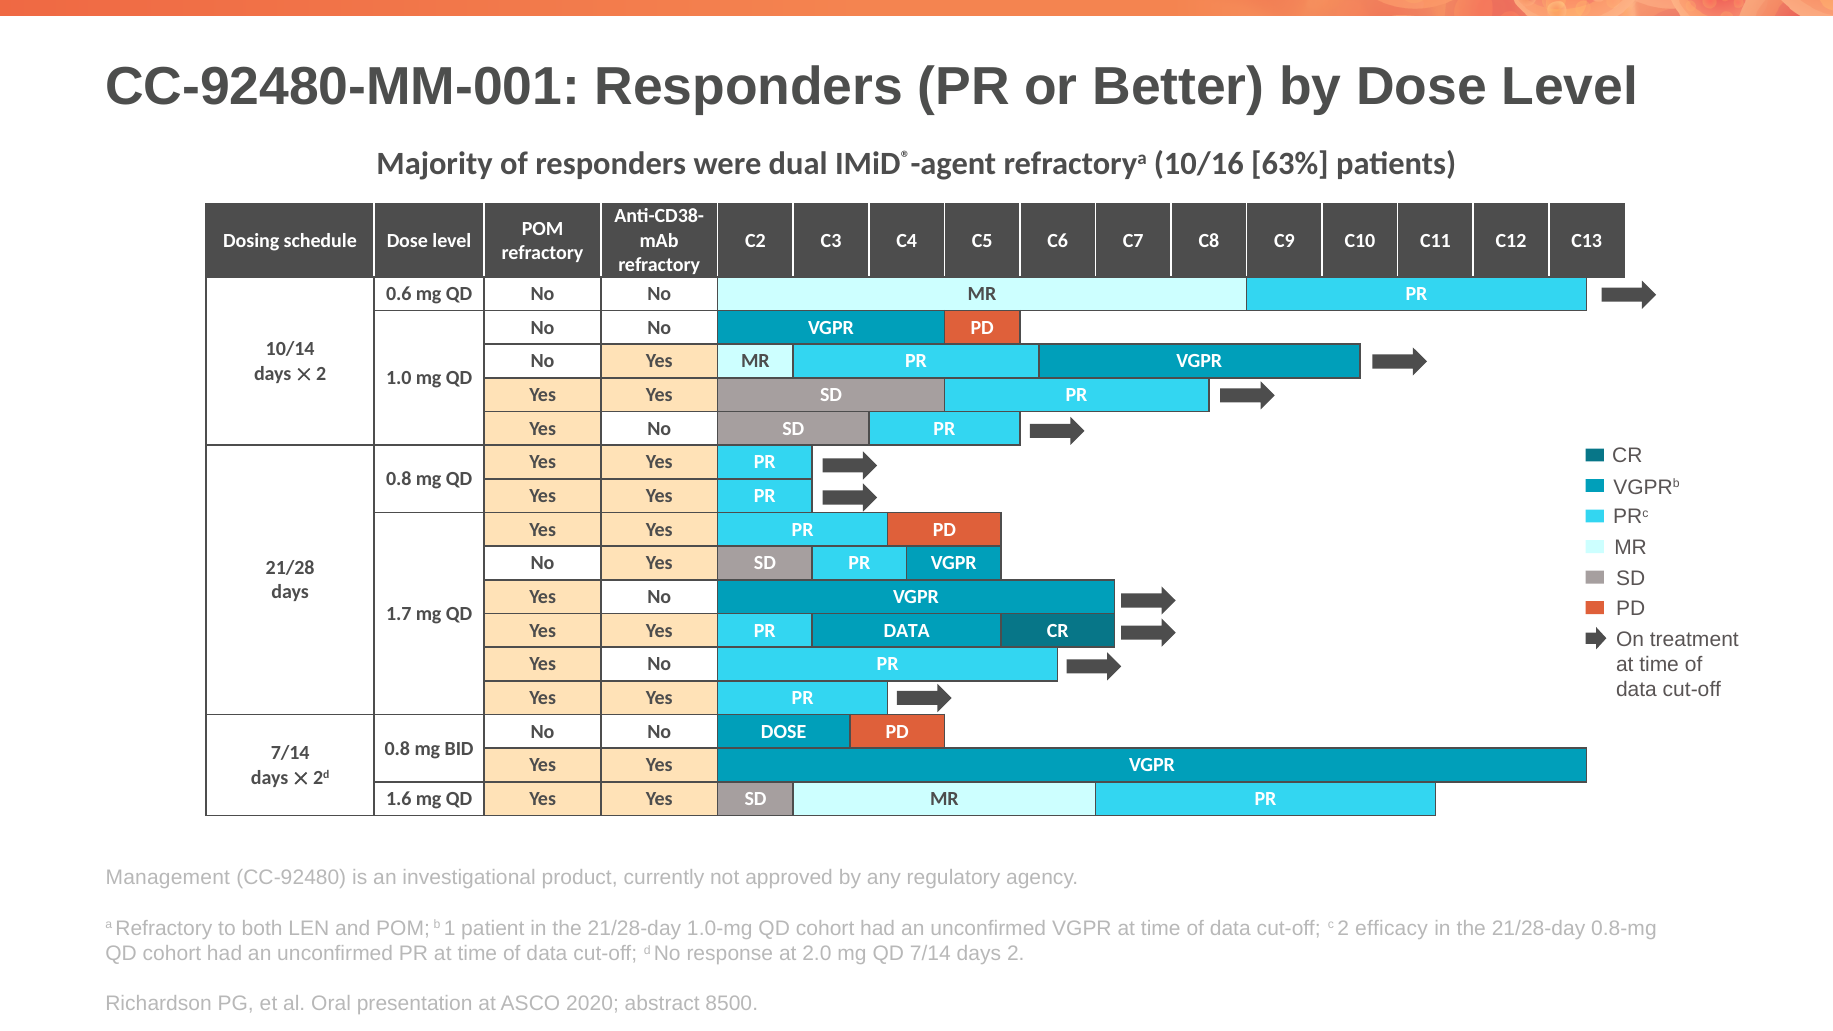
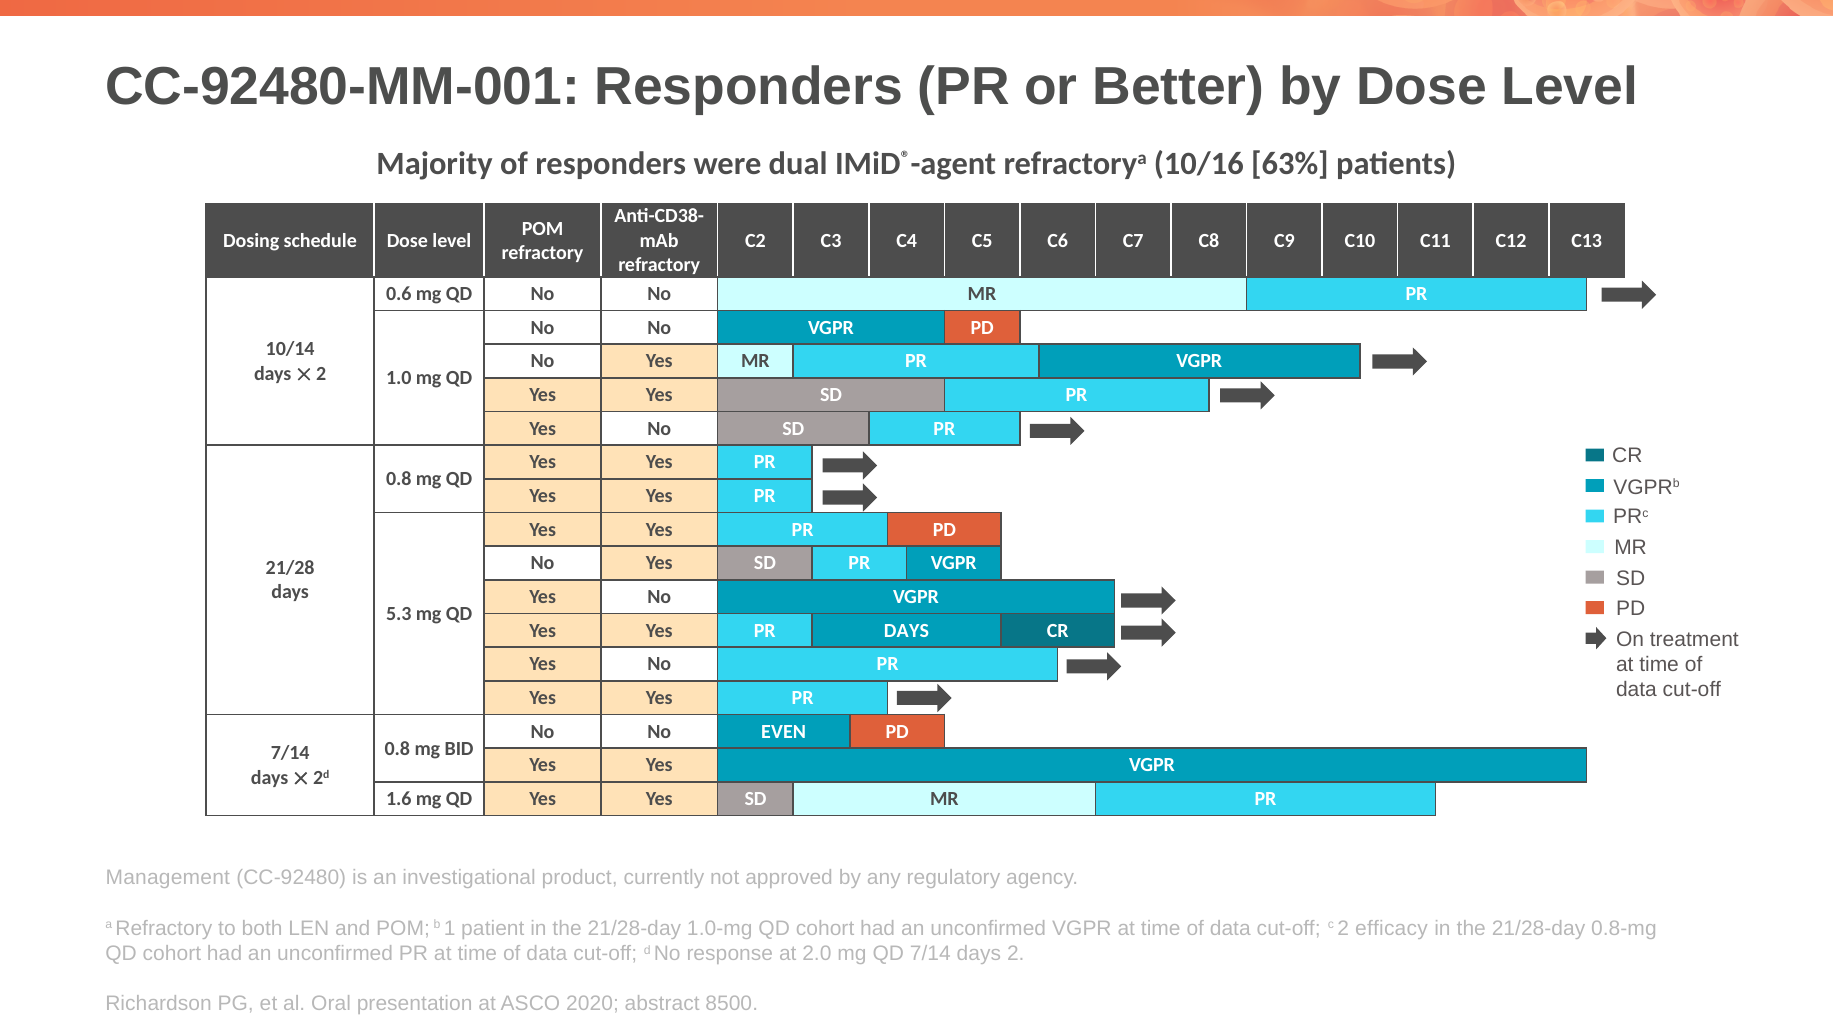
1.7: 1.7 -> 5.3
PR DATA: DATA -> DAYS
No DOSE: DOSE -> EVEN
